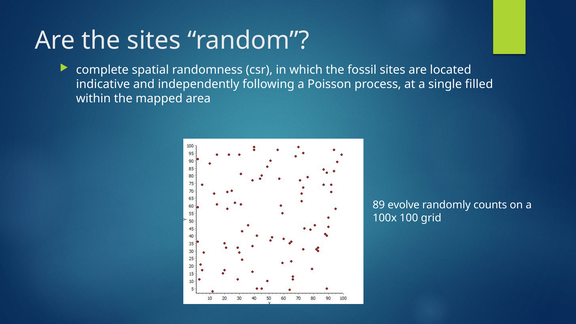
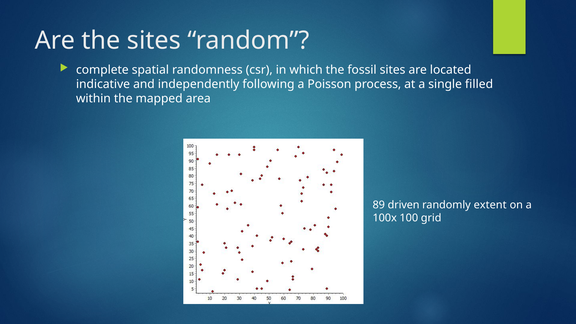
evolve: evolve -> driven
counts: counts -> extent
